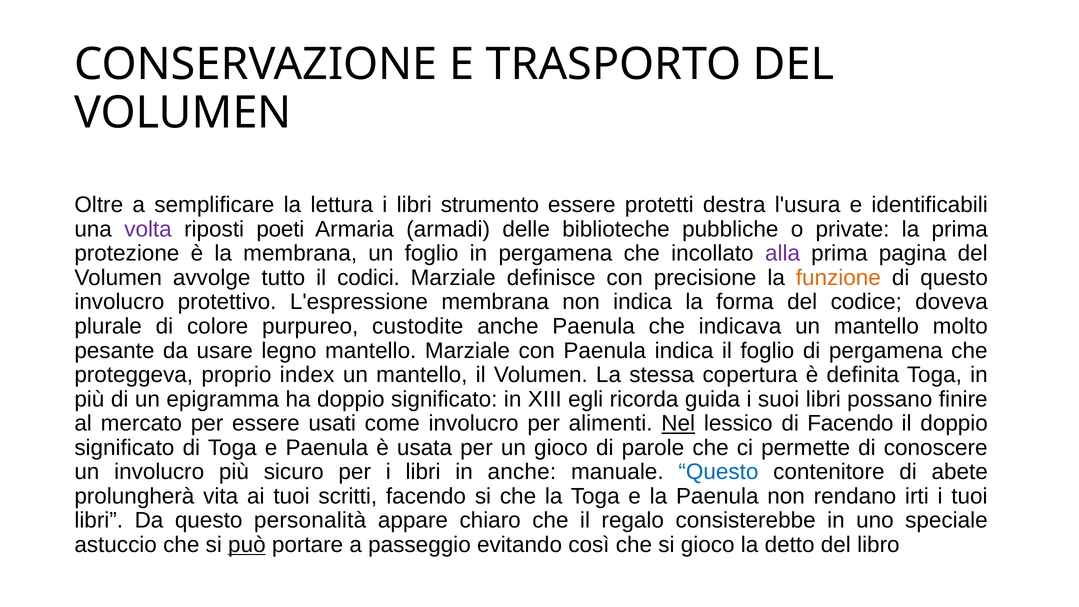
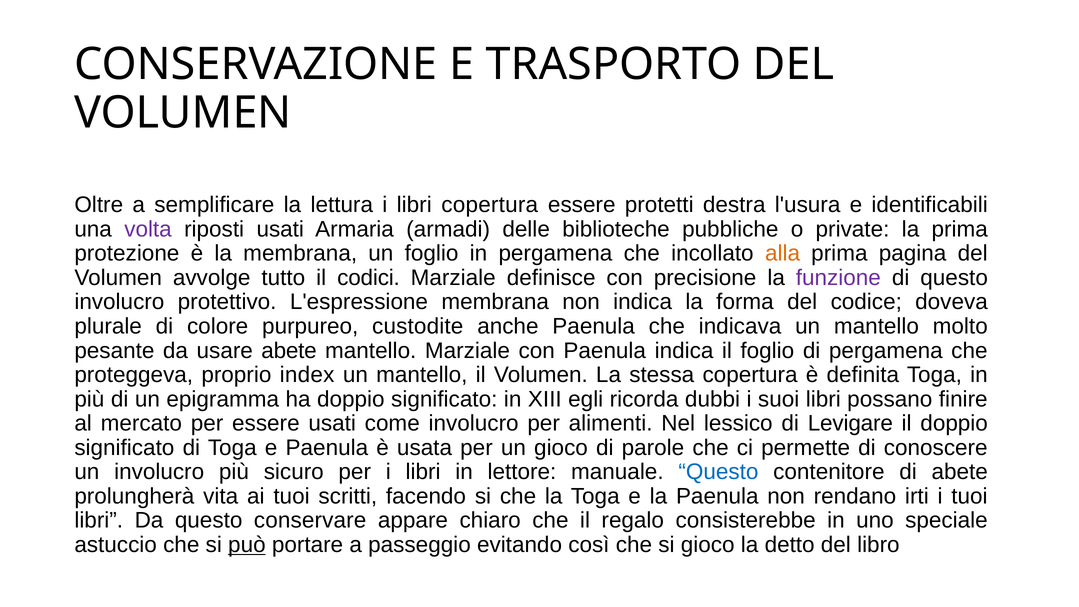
libri strumento: strumento -> copertura
riposti poeti: poeti -> usati
alla colour: purple -> orange
funzione colour: orange -> purple
usare legno: legno -> abete
guida: guida -> dubbi
Nel underline: present -> none
di Facendo: Facendo -> Levigare
in anche: anche -> lettore
personalità: personalità -> conservare
